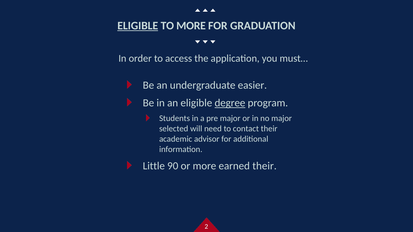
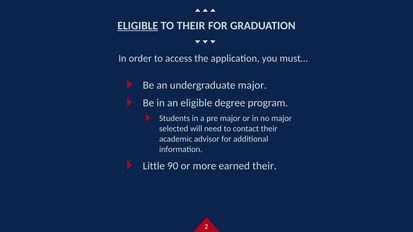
TO MORE: MORE -> THEIR
undergraduate easier: easier -> major
degree underline: present -> none
